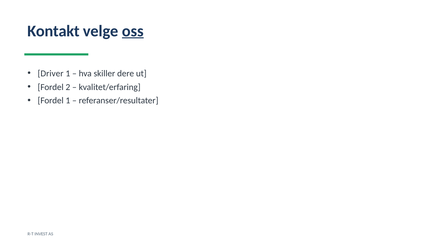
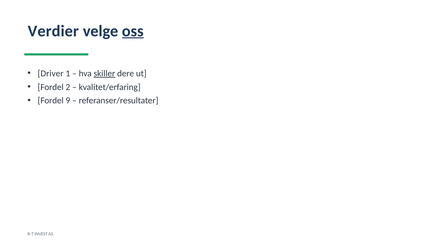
Kontakt: Kontakt -> Verdier
skiller underline: none -> present
Fordel 1: 1 -> 9
